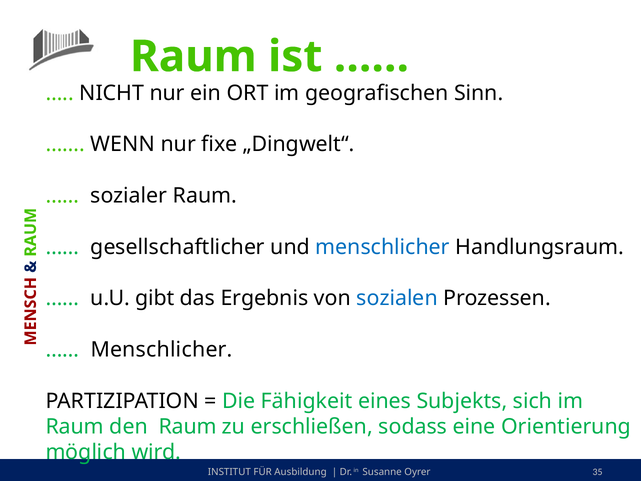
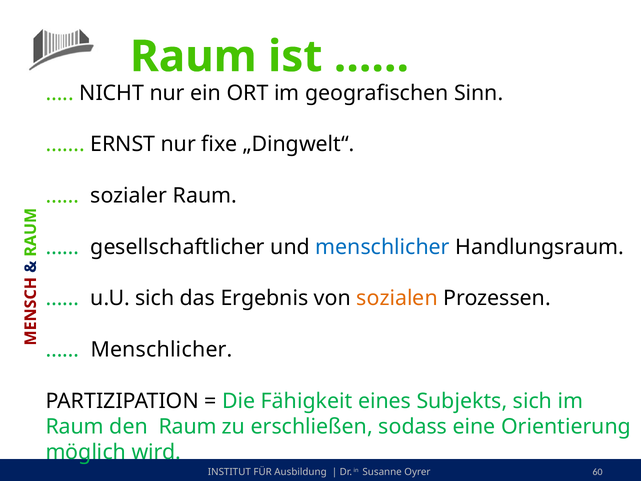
WENN: WENN -> ERNST
u.U gibt: gibt -> sich
sozialen colour: blue -> orange
35: 35 -> 60
